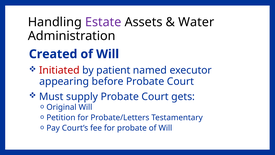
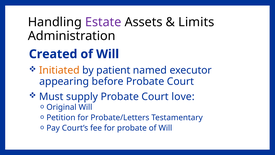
Water: Water -> Limits
Initiated colour: red -> orange
gets: gets -> love
